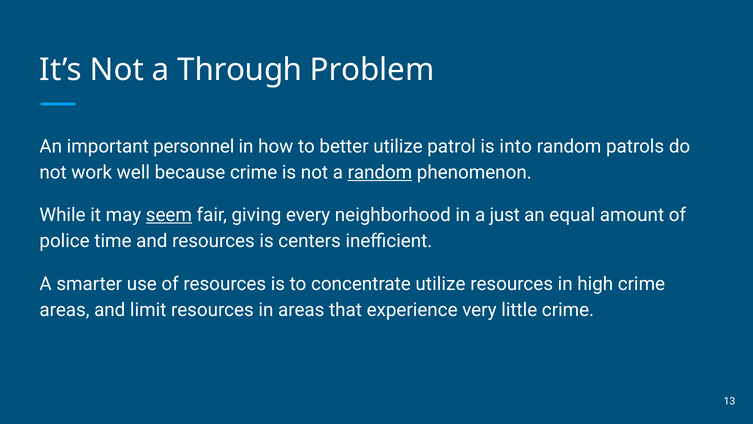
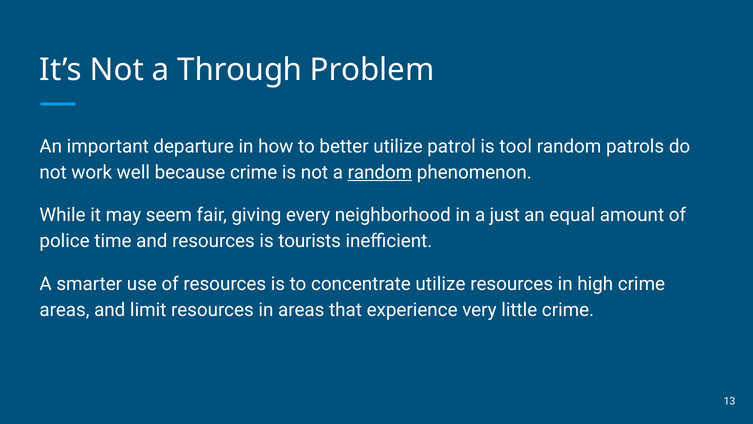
personnel: personnel -> departure
into: into -> tool
seem underline: present -> none
centers: centers -> tourists
